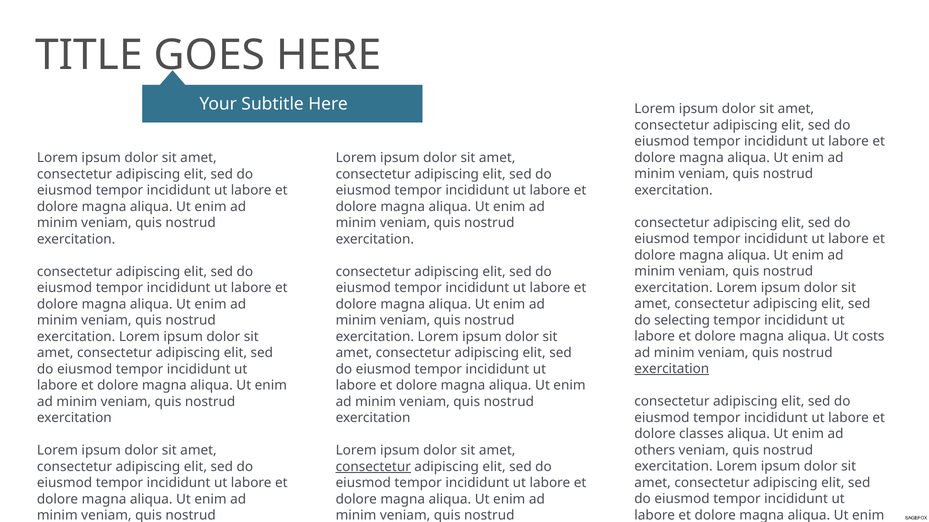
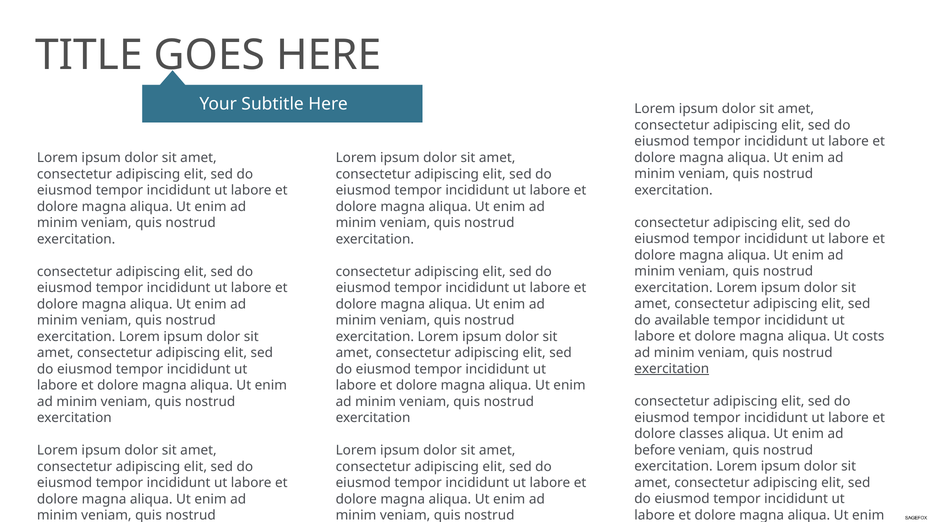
selecting: selecting -> available
others: others -> before
consectetur at (373, 467) underline: present -> none
